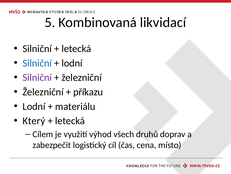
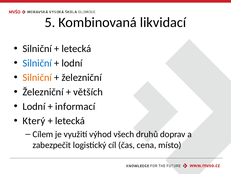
Silniční at (37, 77) colour: purple -> orange
příkazu: příkazu -> větších
materiálu: materiálu -> informací
